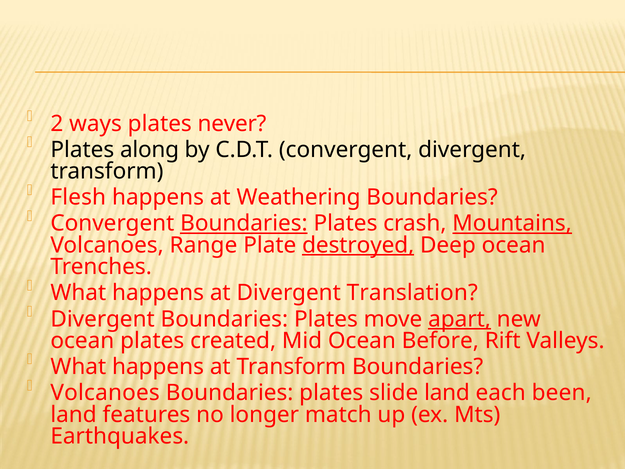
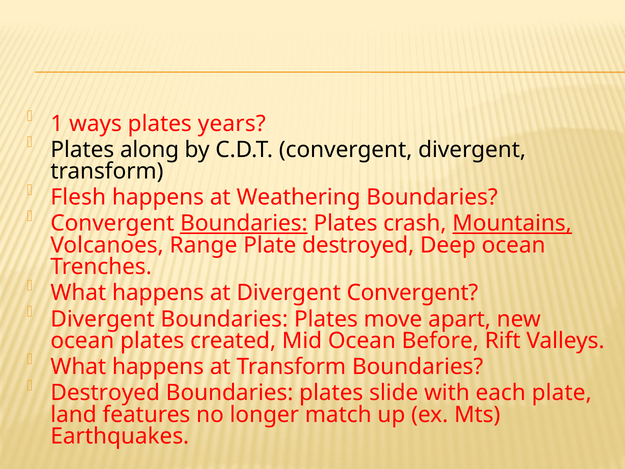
2: 2 -> 1
never: never -> years
destroyed at (358, 245) underline: present -> none
Divergent Translation: Translation -> Convergent
apart underline: present -> none
Volcanoes at (105, 393): Volcanoes -> Destroyed
slide land: land -> with
each been: been -> plate
